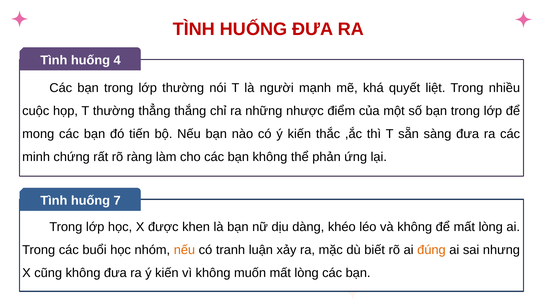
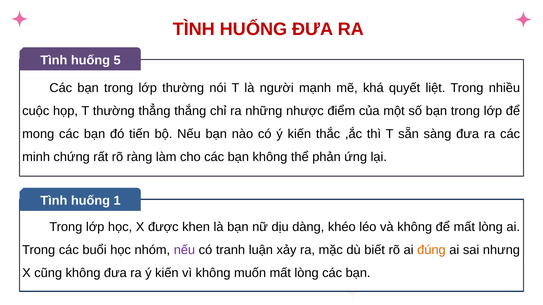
4: 4 -> 5
7: 7 -> 1
nếu at (184, 250) colour: orange -> purple
